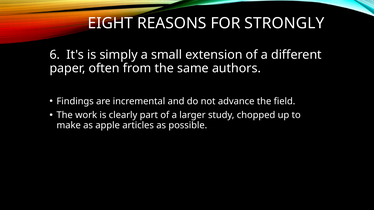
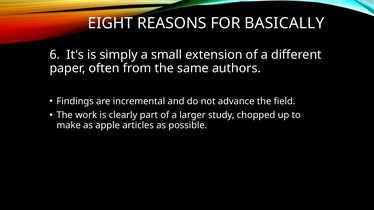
STRONGLY: STRONGLY -> BASICALLY
